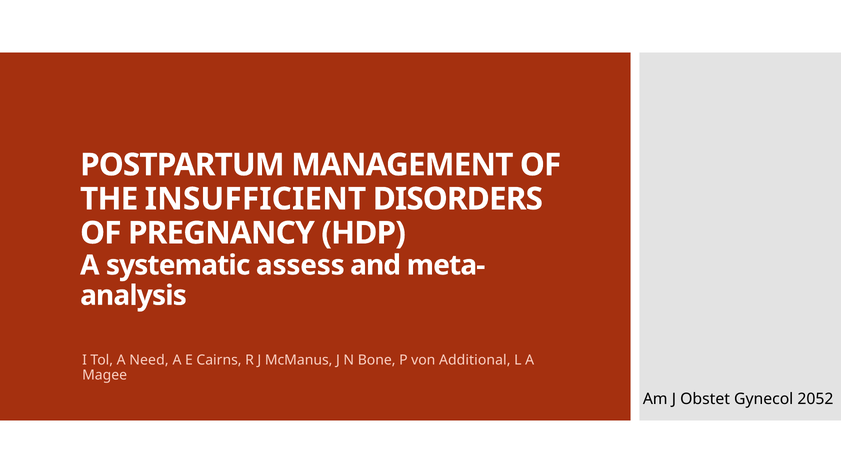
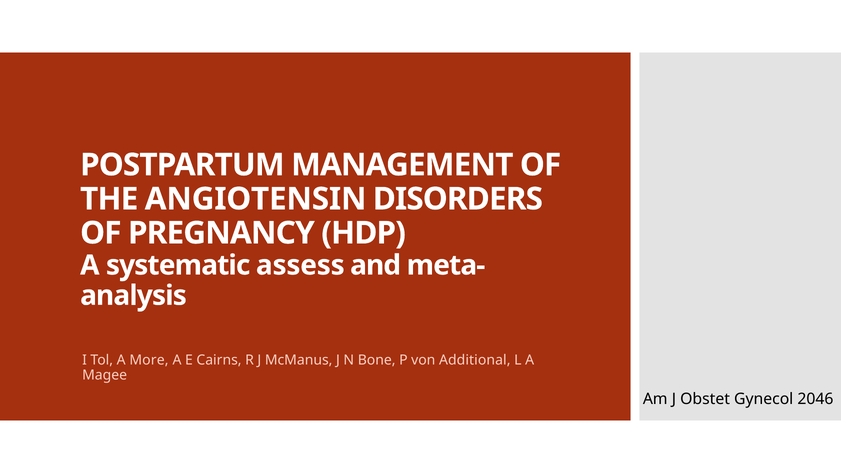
INSUFFICIENT: INSUFFICIENT -> ANGIOTENSIN
Need: Need -> More
2052: 2052 -> 2046
